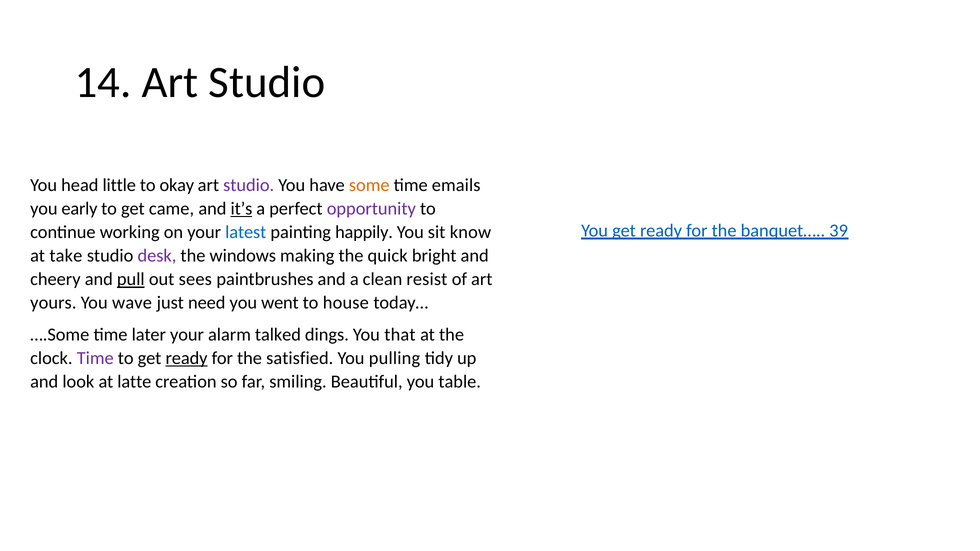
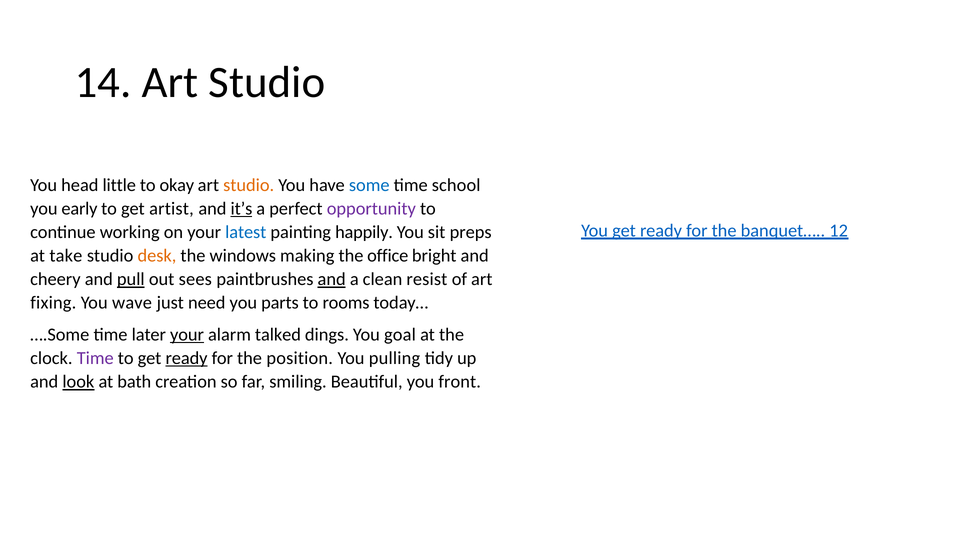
studio at (249, 185) colour: purple -> orange
some colour: orange -> blue
emails: emails -> school
came: came -> artist
39: 39 -> 12
know: know -> preps
desk colour: purple -> orange
quick: quick -> office
and at (332, 279) underline: none -> present
yours: yours -> fixing
went: went -> parts
house: house -> rooms
your at (187, 335) underline: none -> present
that: that -> goal
satisfied: satisfied -> position
look underline: none -> present
latte: latte -> bath
table: table -> front
